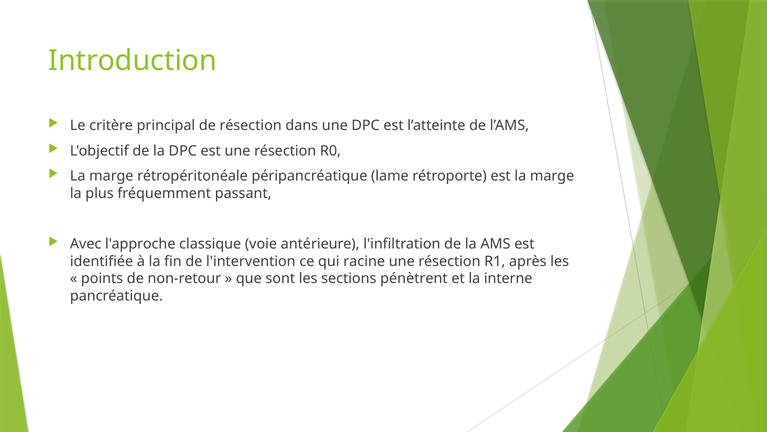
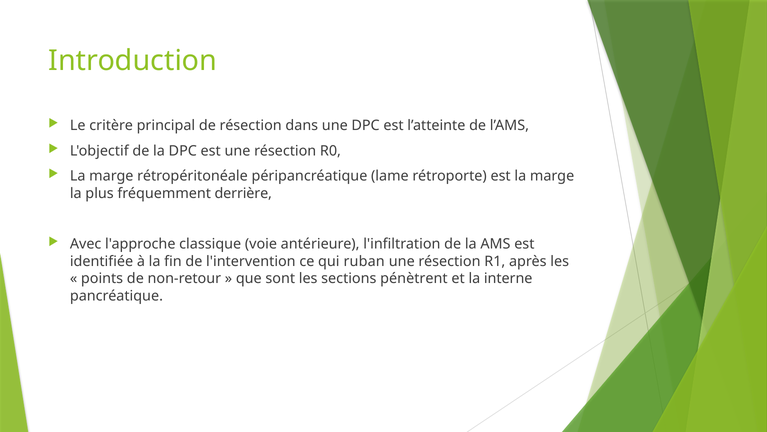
passant: passant -> derrière
racine: racine -> ruban
